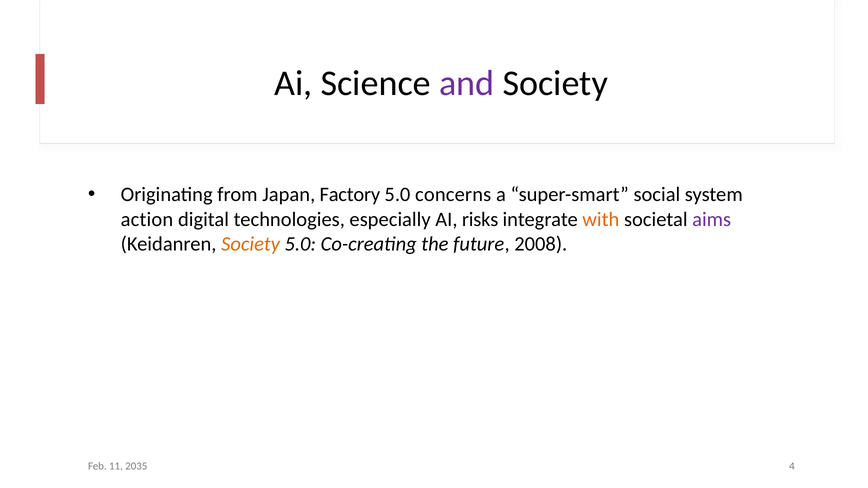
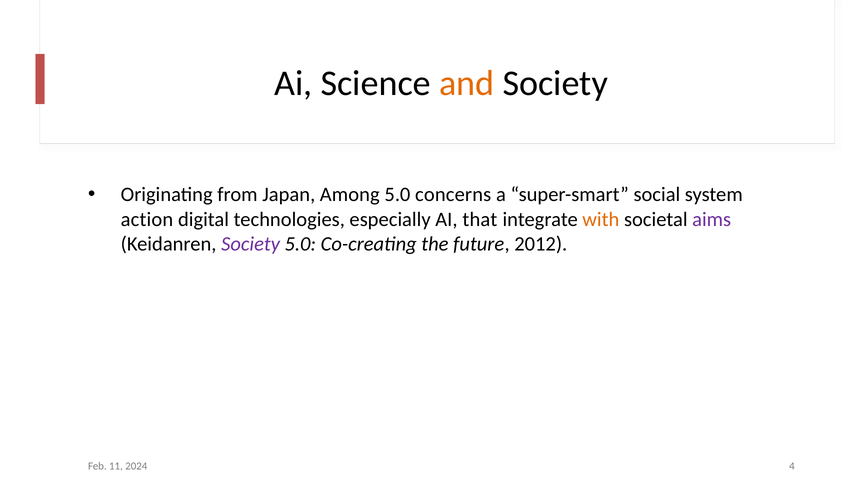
and colour: purple -> orange
Factory: Factory -> Among
risks: risks -> that
Society at (251, 244) colour: orange -> purple
2008: 2008 -> 2012
2035: 2035 -> 2024
